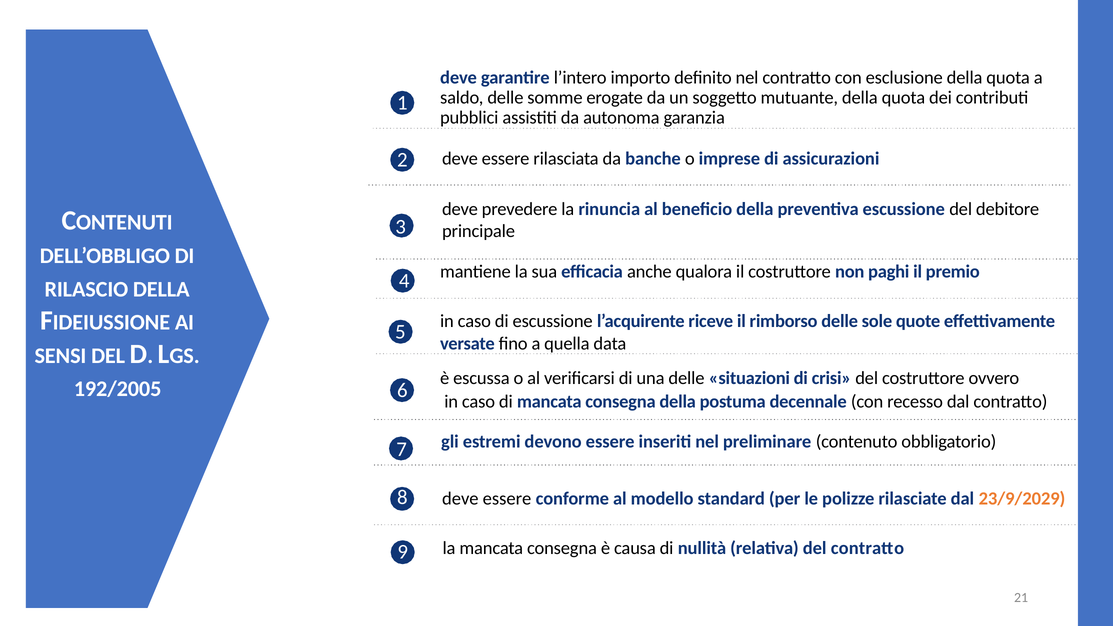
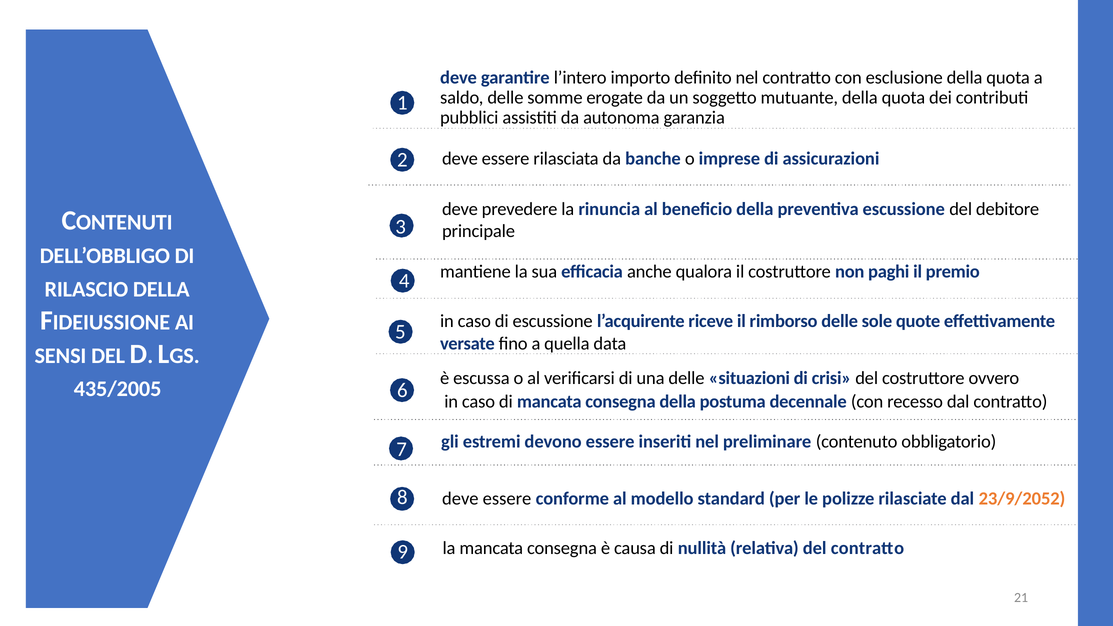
192/2005: 192/2005 -> 435/2005
23/9/2029: 23/9/2029 -> 23/9/2052
